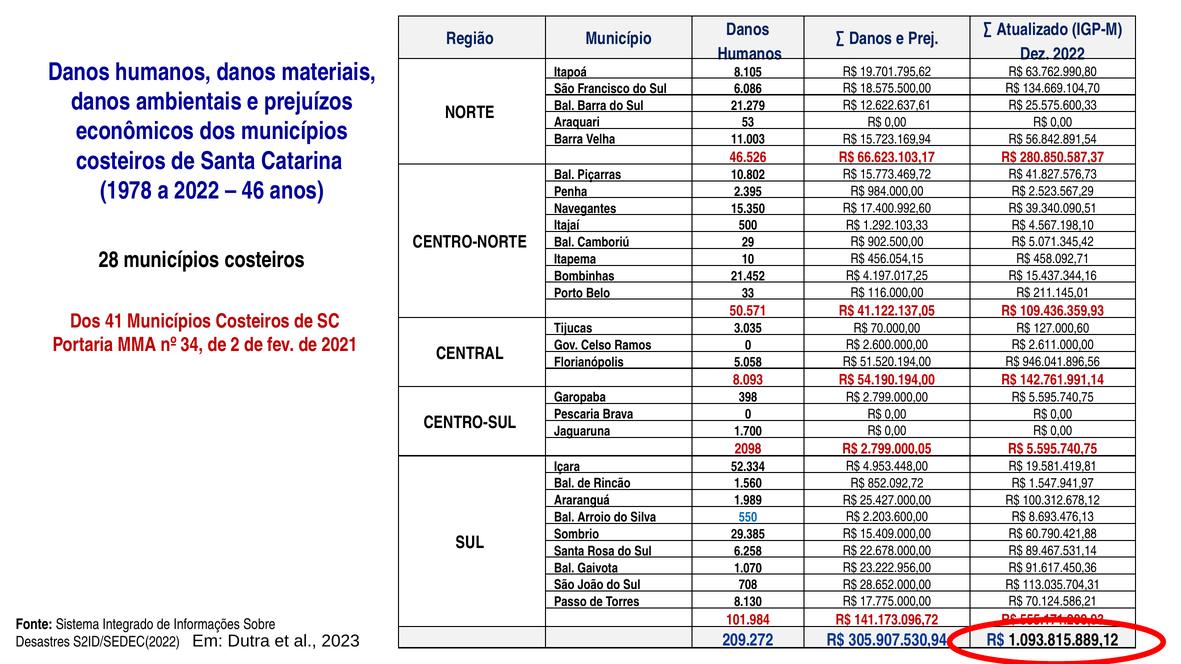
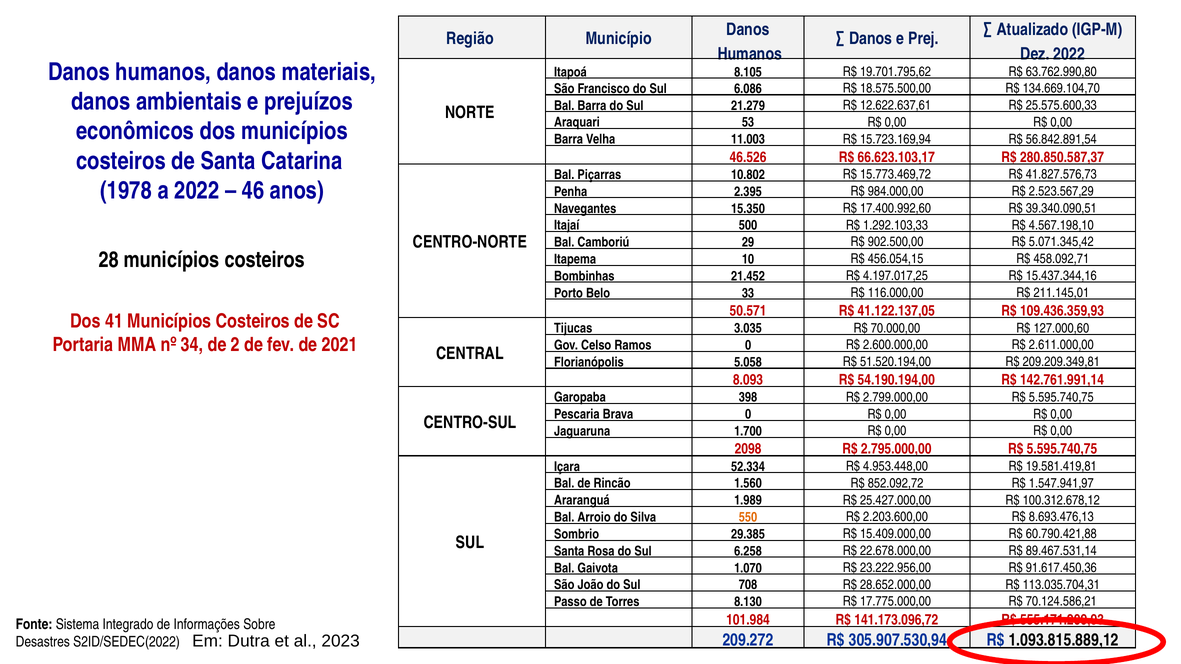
946.041.896,56: 946.041.896,56 -> 209.209.349,81
2.799.000,05: 2.799.000,05 -> 2.795.000,00
550 colour: blue -> orange
